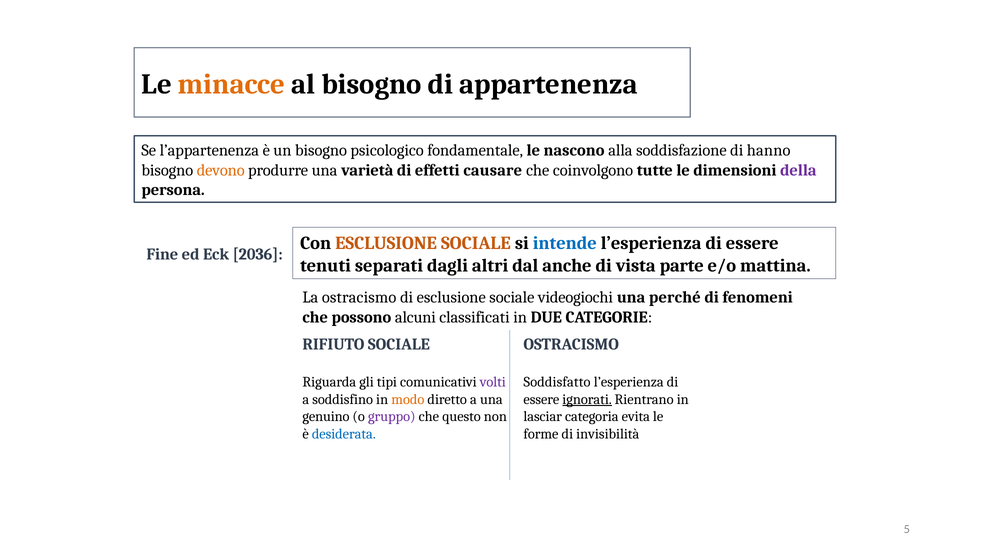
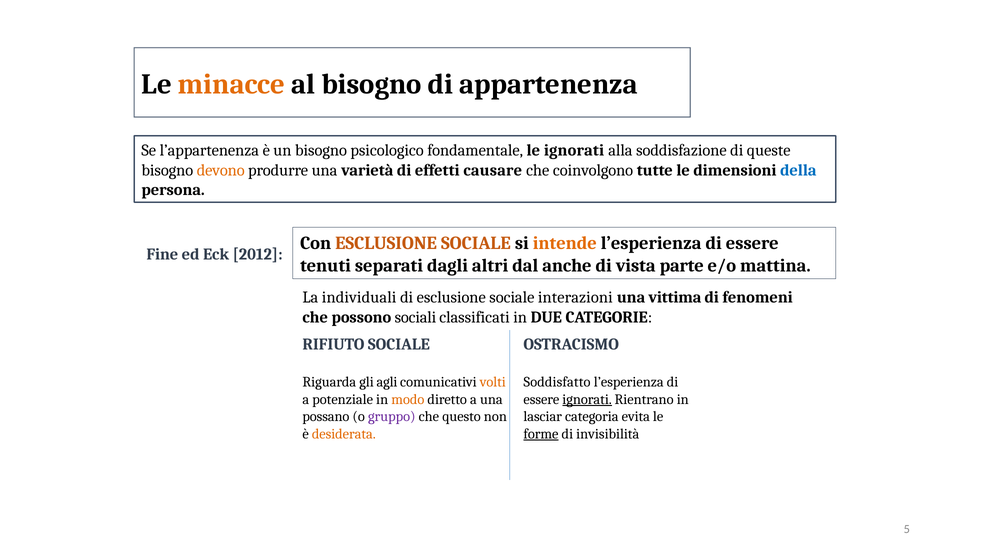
le nascono: nascono -> ignorati
hanno: hanno -> queste
della colour: purple -> blue
intende colour: blue -> orange
2036: 2036 -> 2012
La ostracismo: ostracismo -> individuali
videogiochi: videogiochi -> interazioni
perché: perché -> vittima
alcuni: alcuni -> sociali
tipi: tipi -> agli
volti colour: purple -> orange
soddisfino: soddisfino -> potenziale
genuino: genuino -> possano
desiderata colour: blue -> orange
forme underline: none -> present
